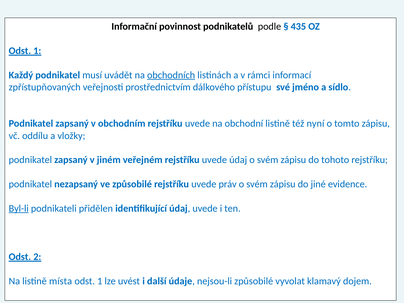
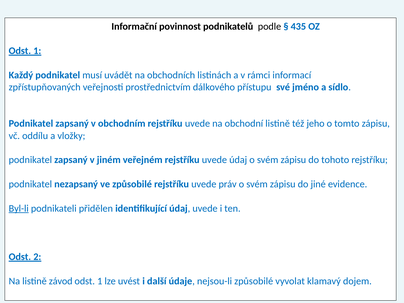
obchodních underline: present -> none
nyní: nyní -> jeho
místa: místa -> závod
